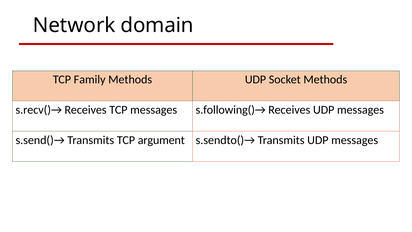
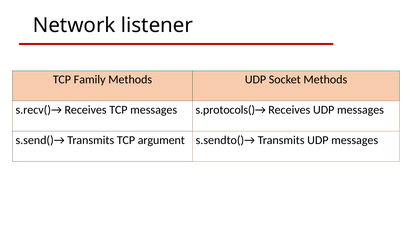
domain: domain -> listener
s.following()→: s.following()→ -> s.protocols()→
